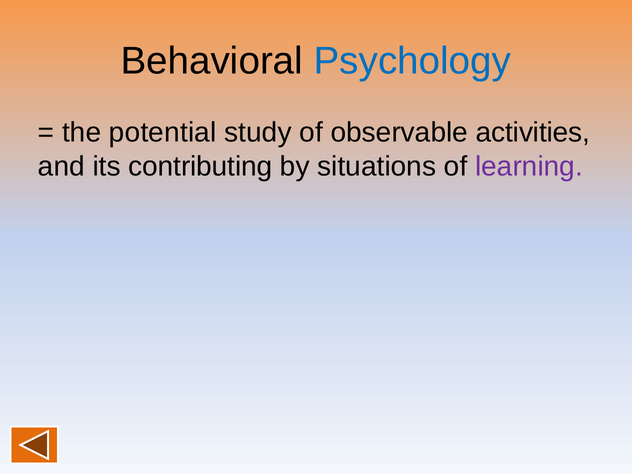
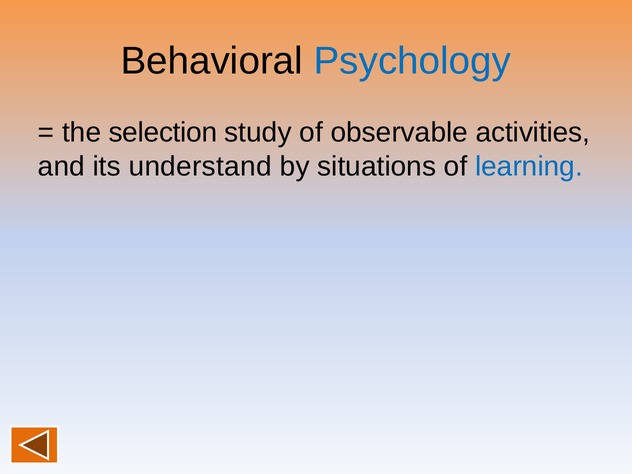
potential: potential -> selection
contributing: contributing -> understand
learning colour: purple -> blue
